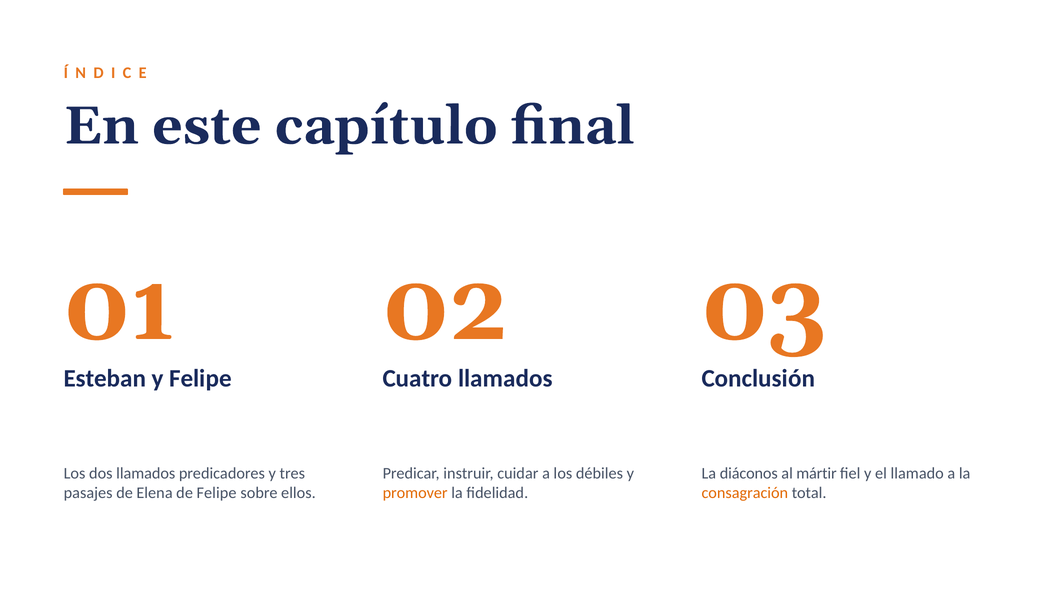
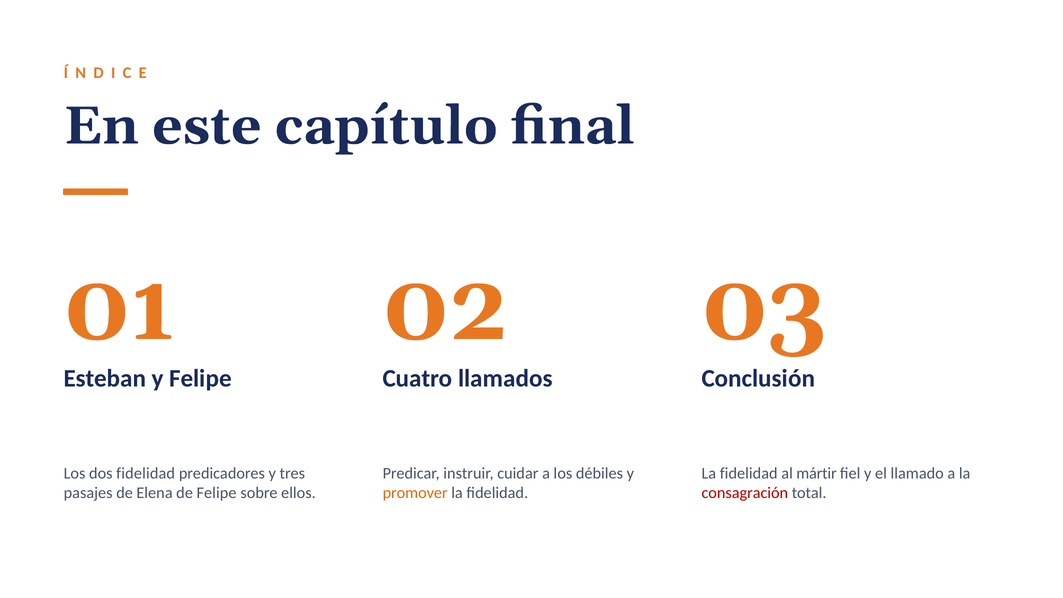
dos llamados: llamados -> fidelidad
diáconos at (749, 473): diáconos -> fidelidad
consagración colour: orange -> red
